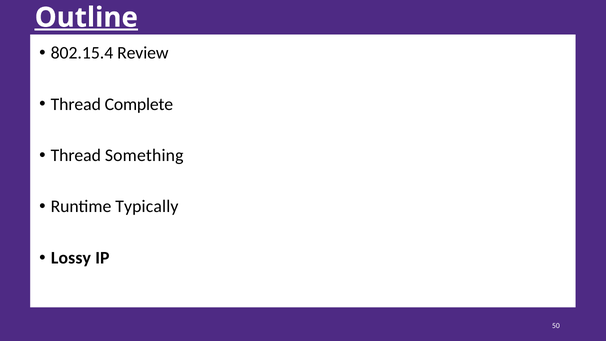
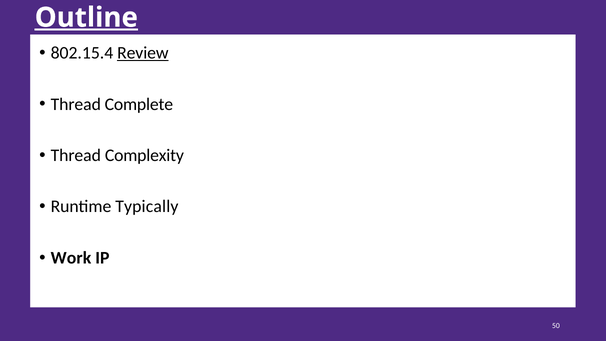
Review underline: none -> present
Something: Something -> Complexity
Lossy: Lossy -> Work
